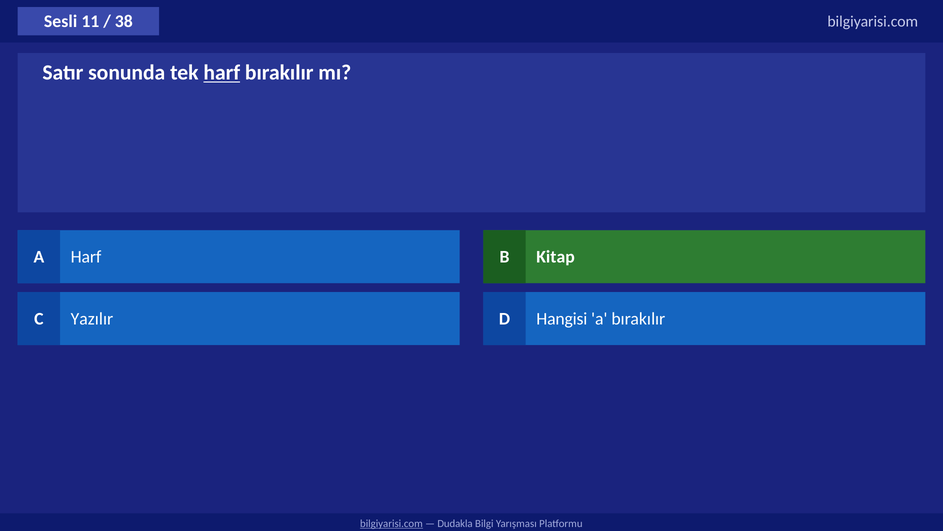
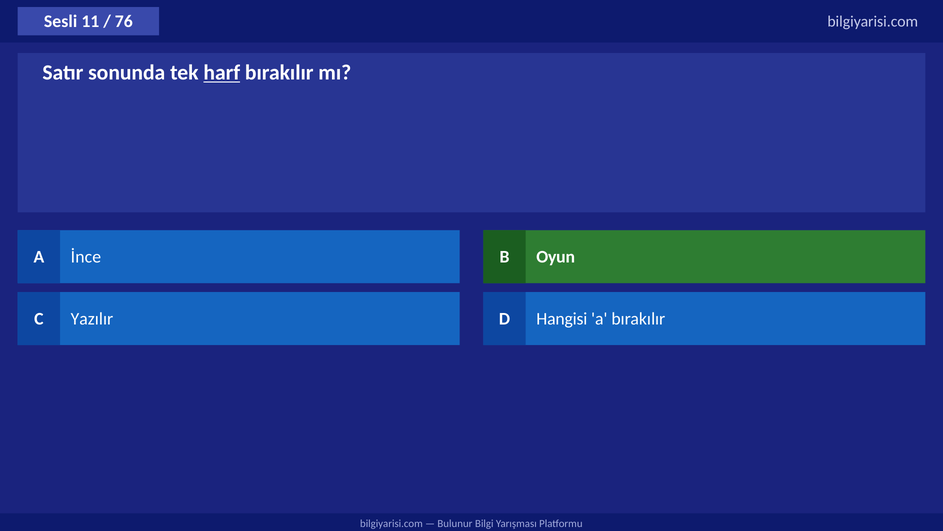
38: 38 -> 76
A Harf: Harf -> İnce
Kitap: Kitap -> Oyun
bilgiyarisi.com at (391, 523) underline: present -> none
Dudakla: Dudakla -> Bulunur
